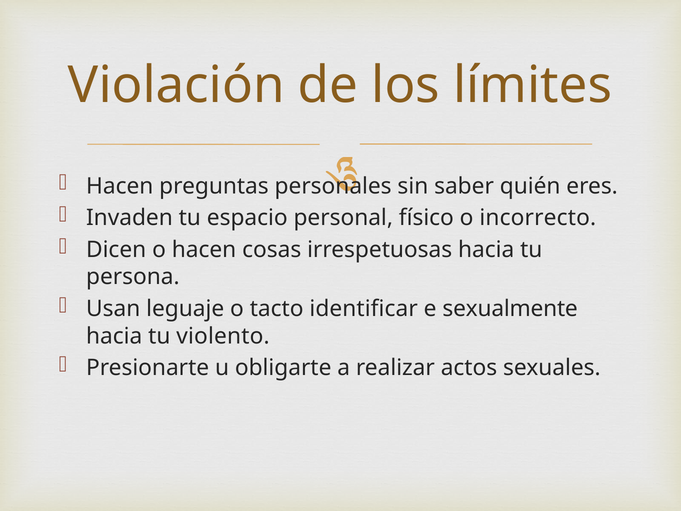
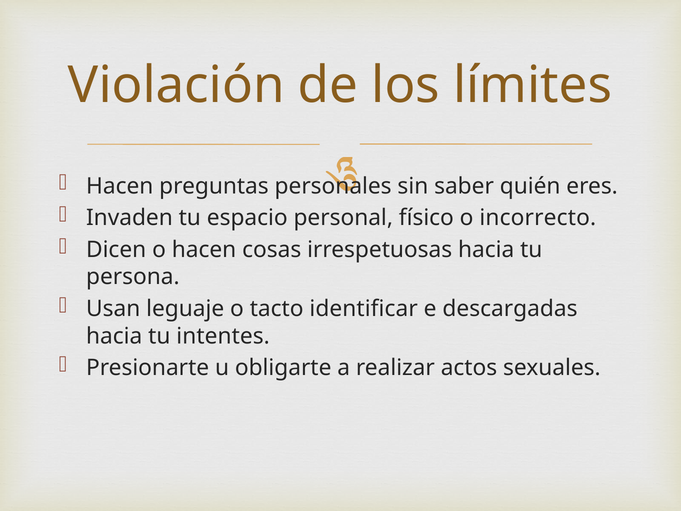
sexualmente: sexualmente -> descargadas
violento: violento -> intentes
